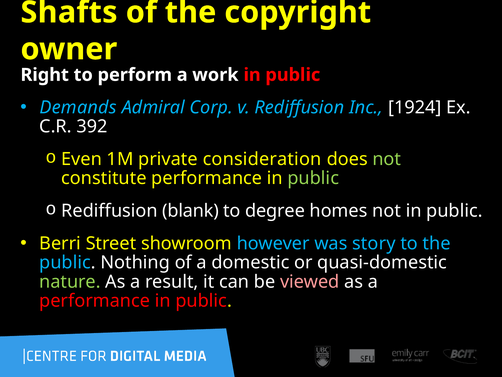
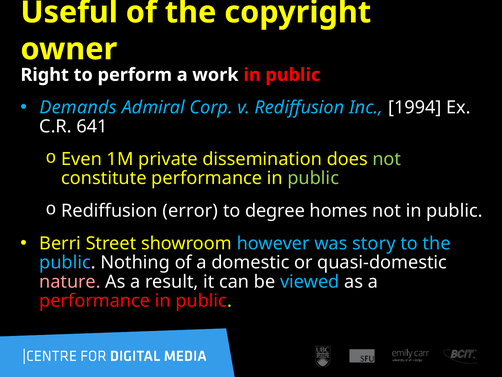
Shafts: Shafts -> Useful
1924: 1924 -> 1994
392: 392 -> 641
consideration: consideration -> dissemination
blank: blank -> error
nature colour: light green -> pink
viewed colour: pink -> light blue
